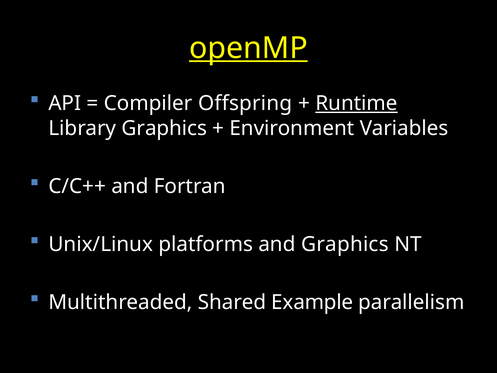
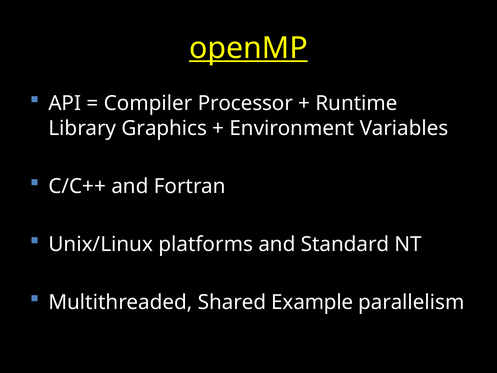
Offspring: Offspring -> Processor
Runtime underline: present -> none
and Graphics: Graphics -> Standard
